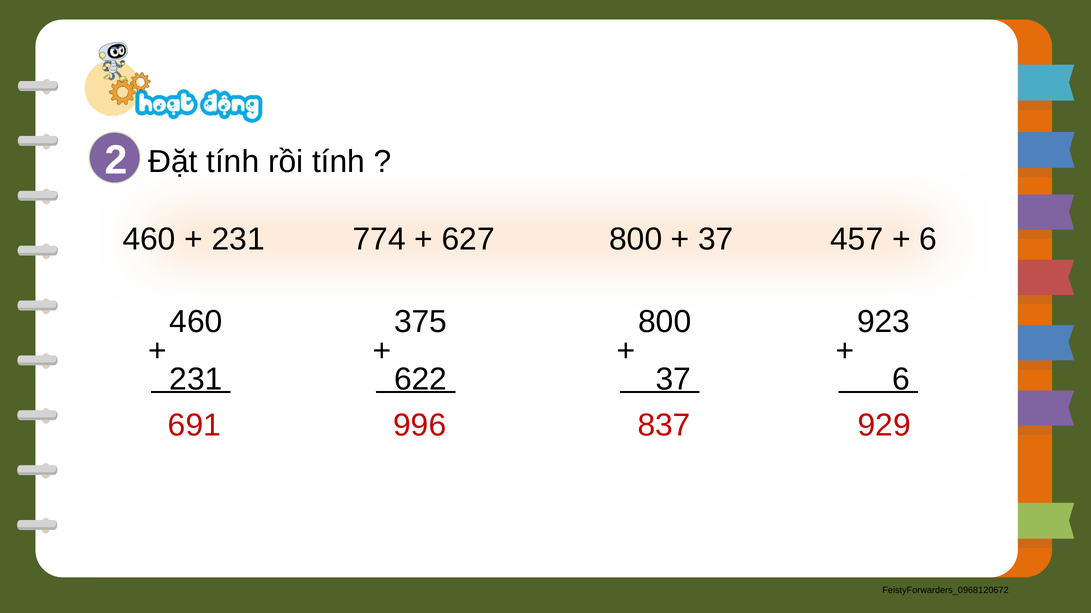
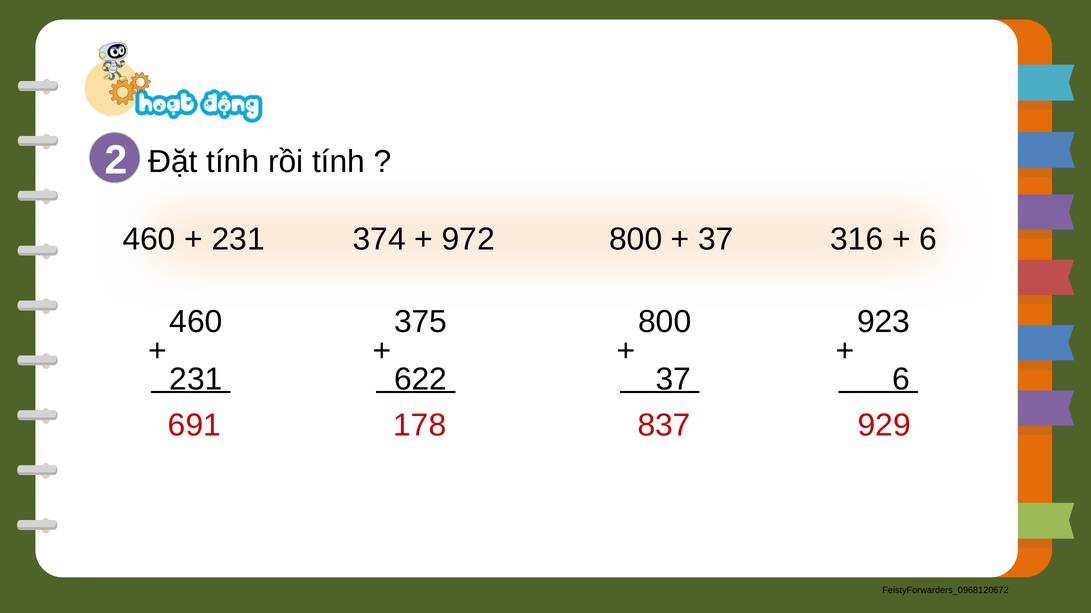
774: 774 -> 374
627: 627 -> 972
457: 457 -> 316
996: 996 -> 178
